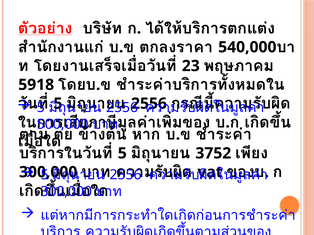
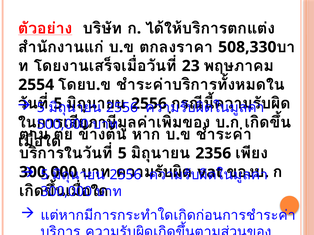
540,000: 540,000 -> 508,330
5918: 5918 -> 2554
3752: 3752 -> 2356
